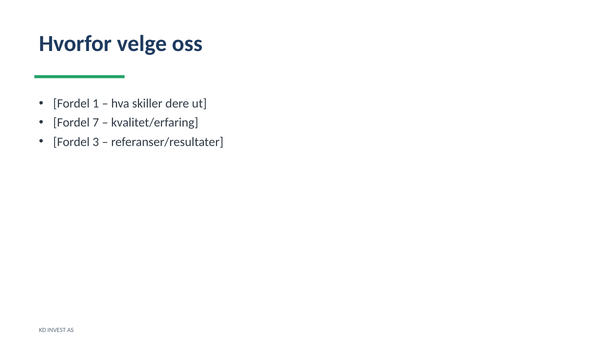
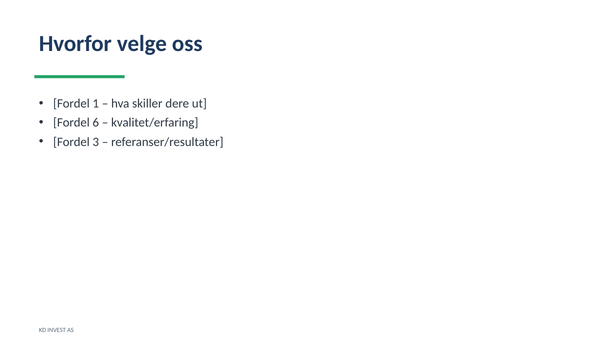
7: 7 -> 6
